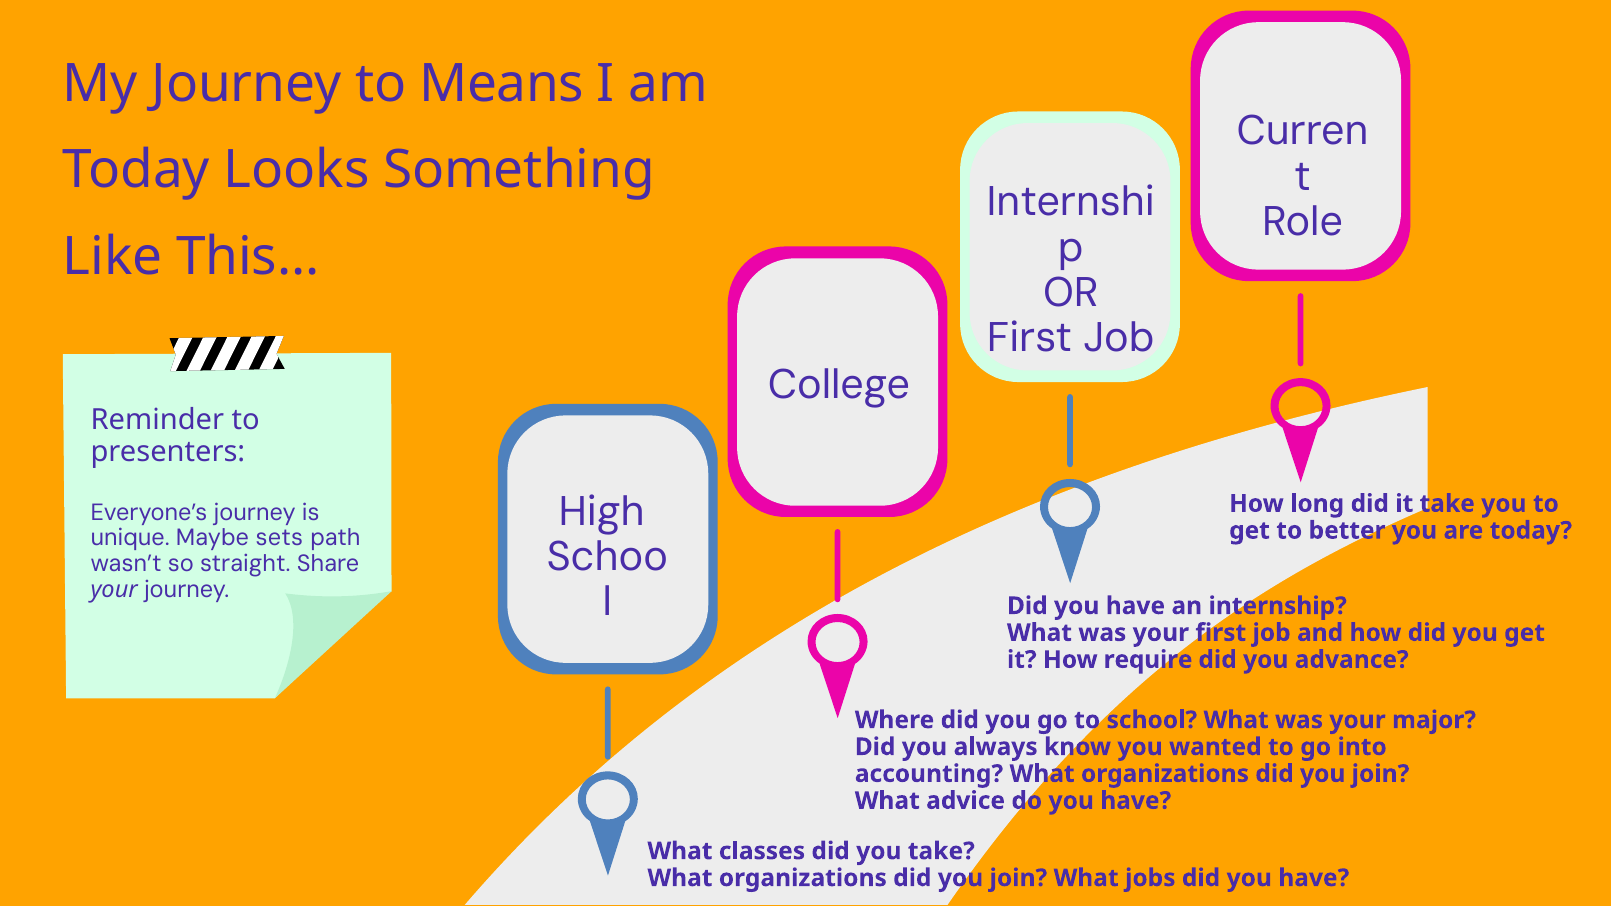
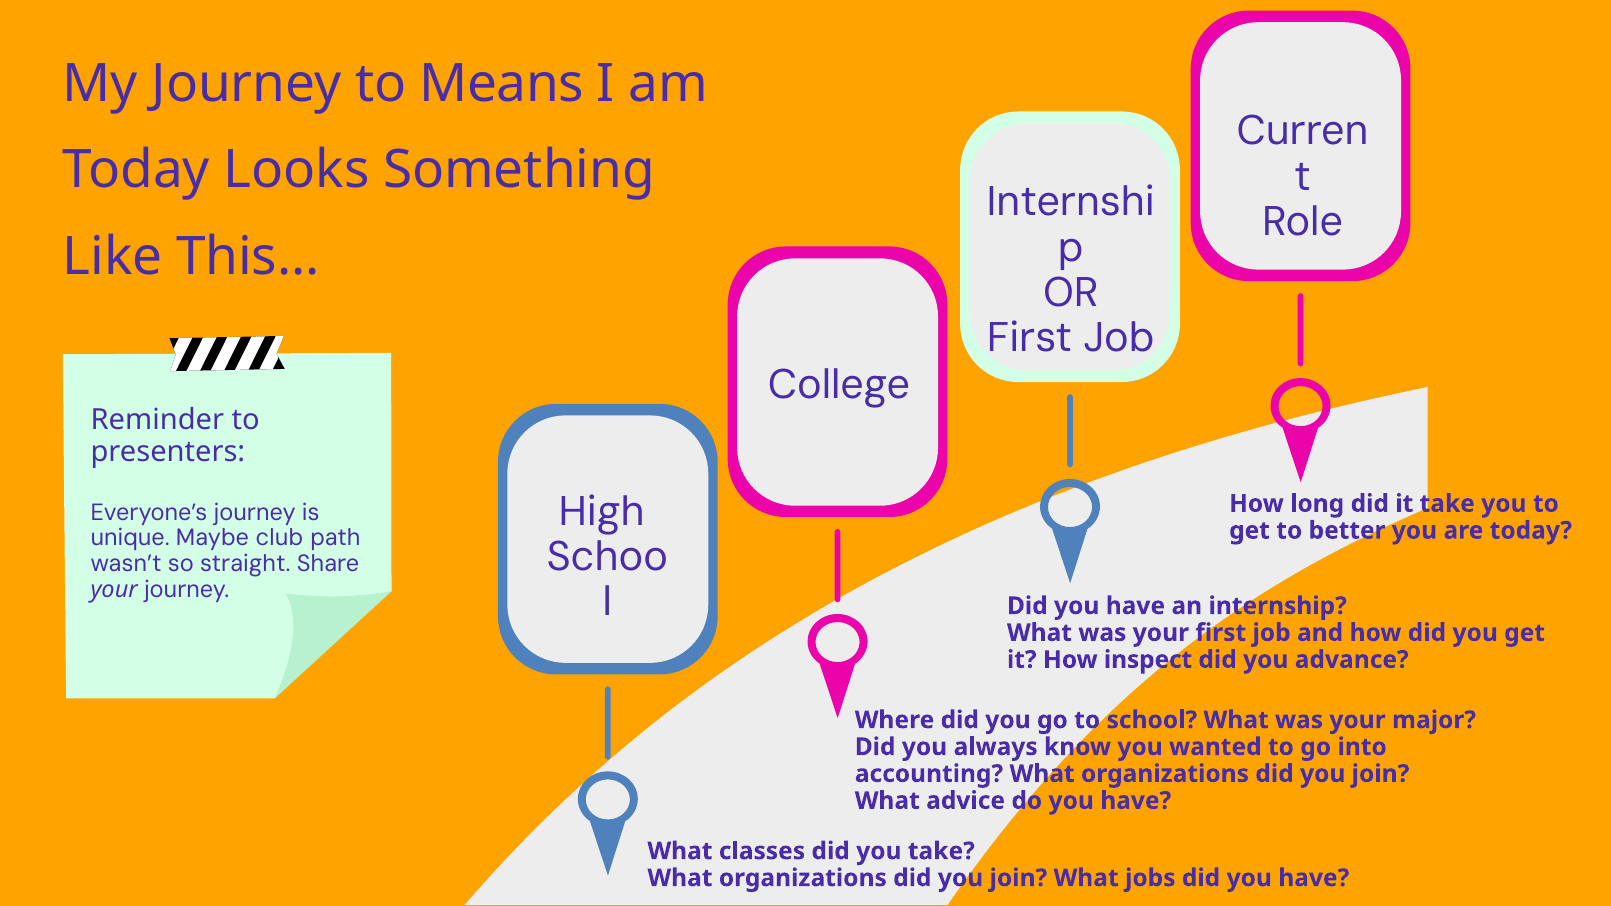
sets: sets -> club
require: require -> inspect
